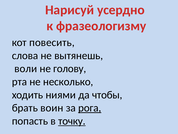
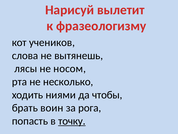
усердно: усердно -> вылетит
повесить: повесить -> учеников
воли: воли -> лясы
голову: голову -> носом
рога underline: present -> none
